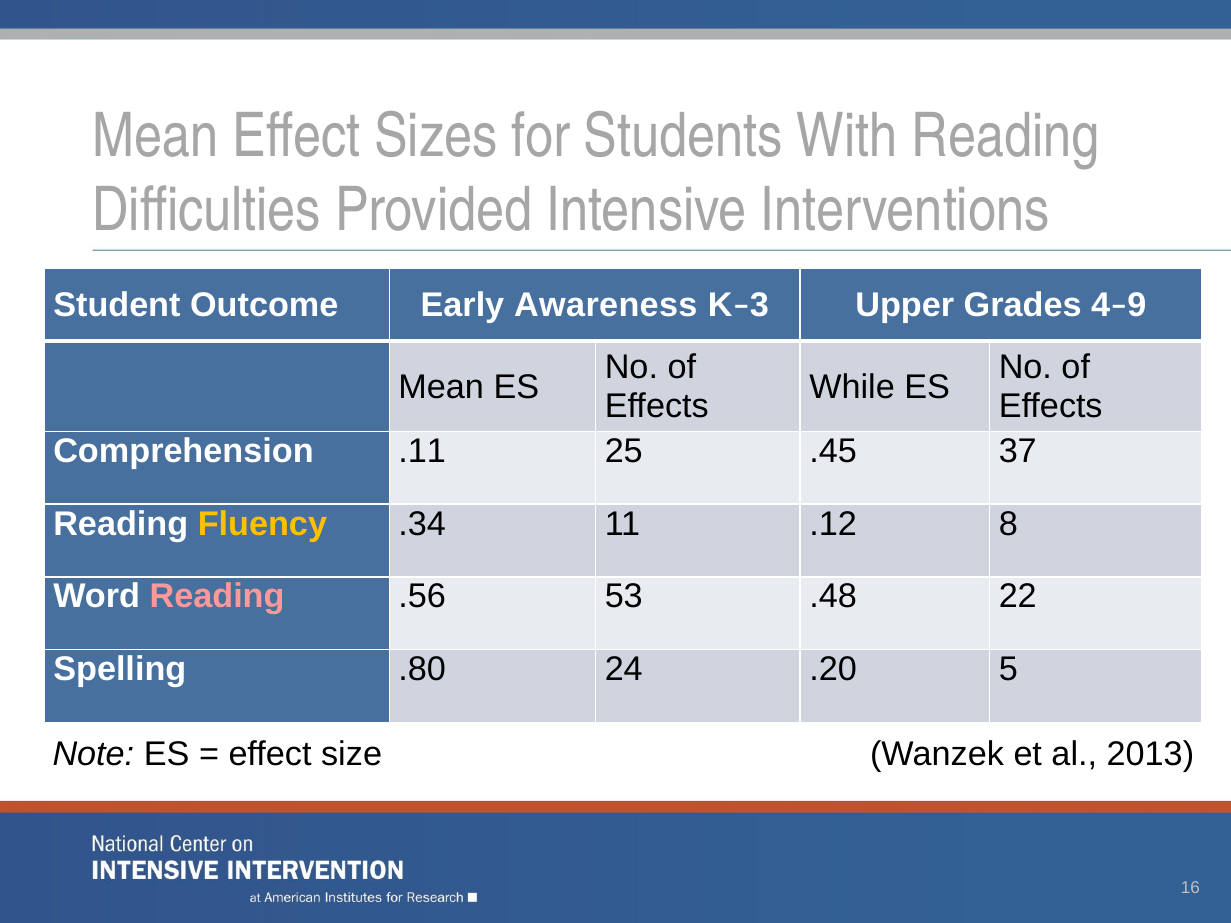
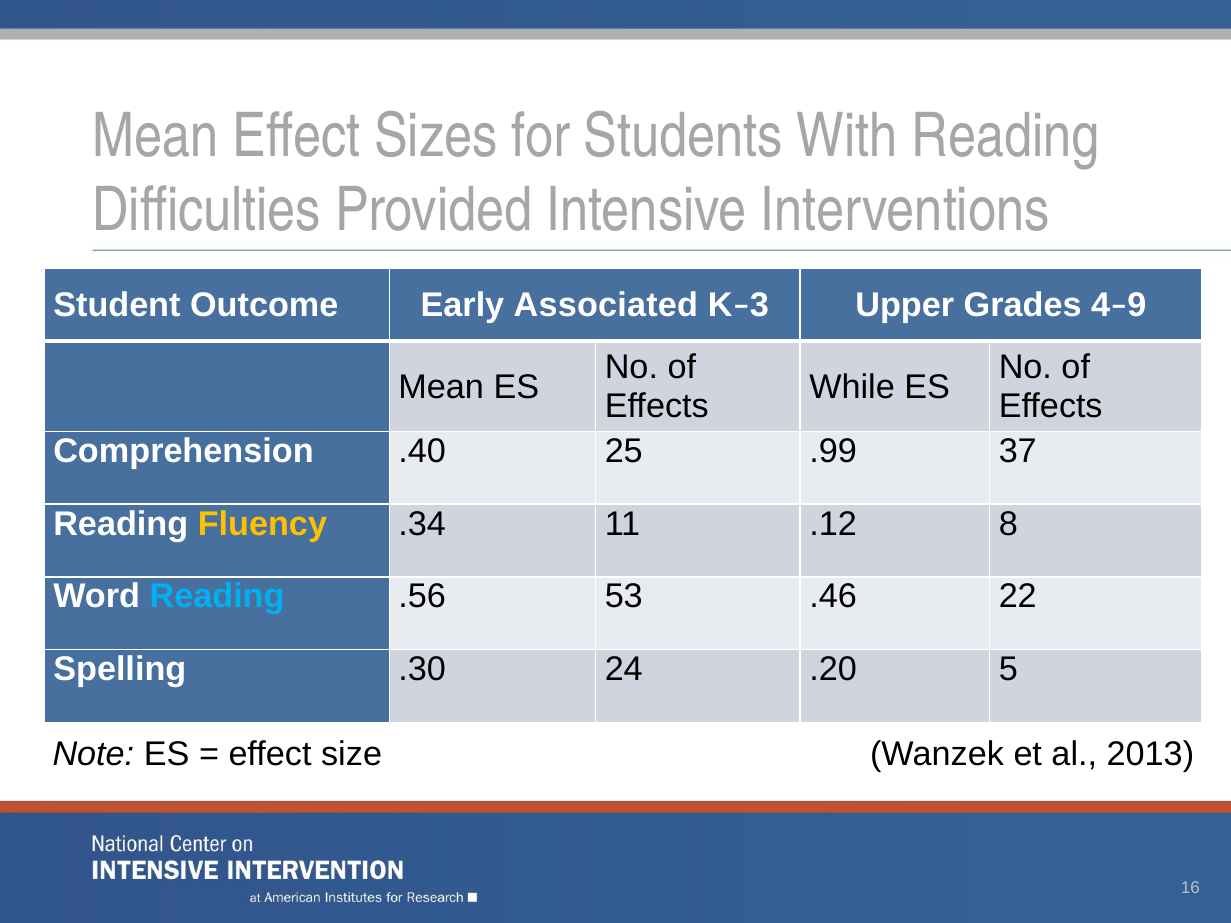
Awareness: Awareness -> Associated
.11: .11 -> .40
.45: .45 -> .99
Reading at (217, 597) colour: pink -> light blue
.48: .48 -> .46
.80: .80 -> .30
